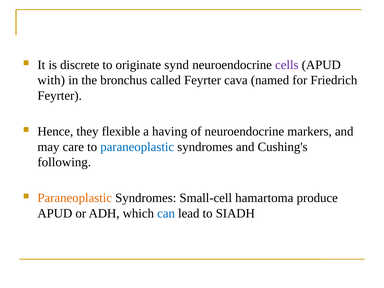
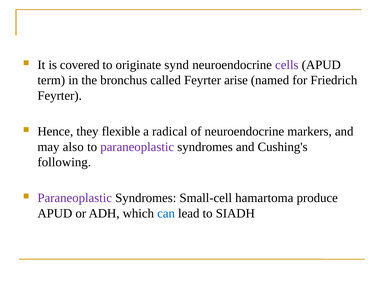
discrete: discrete -> covered
with: with -> term
cava: cava -> arise
having: having -> radical
care: care -> also
paraneoplastic at (137, 147) colour: blue -> purple
Paraneoplastic at (75, 198) colour: orange -> purple
